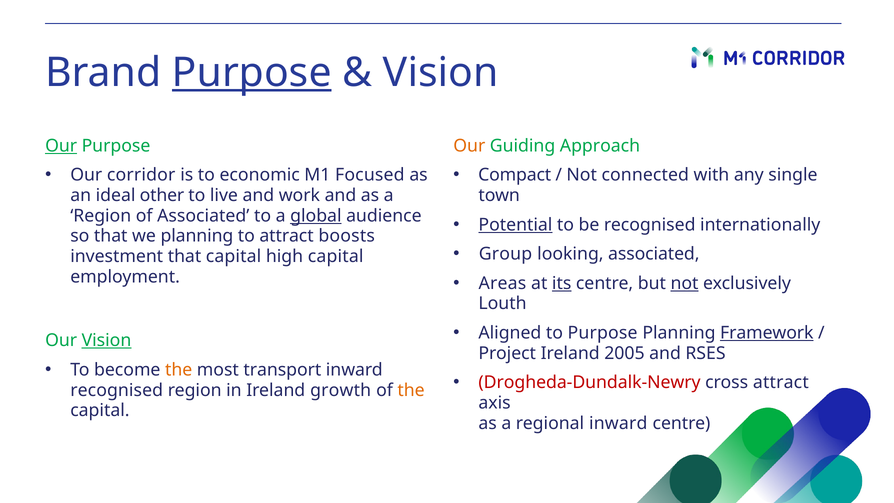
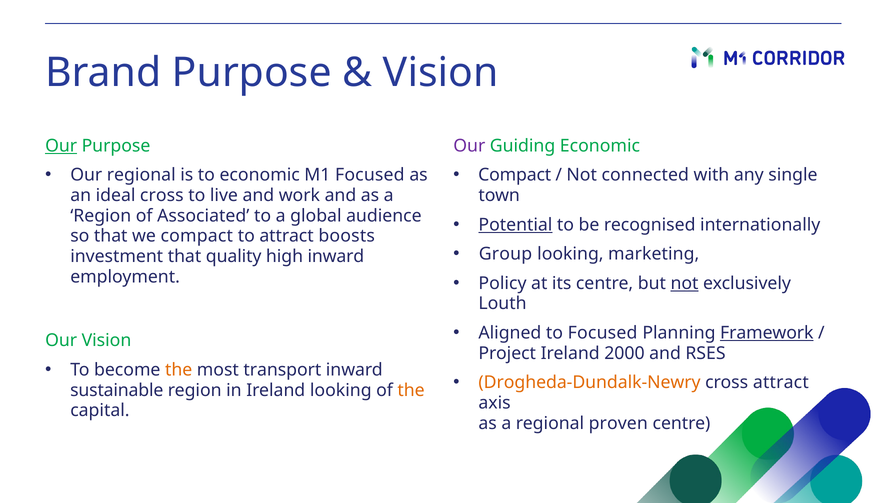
Purpose at (252, 73) underline: present -> none
Our at (469, 146) colour: orange -> purple
Guiding Approach: Approach -> Economic
Our corridor: corridor -> regional
ideal other: other -> cross
global underline: present -> none
we planning: planning -> compact
looking associated: associated -> marketing
that capital: capital -> quality
high capital: capital -> inward
Areas: Areas -> Policy
its underline: present -> none
to Purpose: Purpose -> Focused
Vision at (106, 340) underline: present -> none
2005: 2005 -> 2000
Drogheda-Dundalk-Newry colour: red -> orange
recognised at (117, 390): recognised -> sustainable
Ireland growth: growth -> looking
regional inward: inward -> proven
